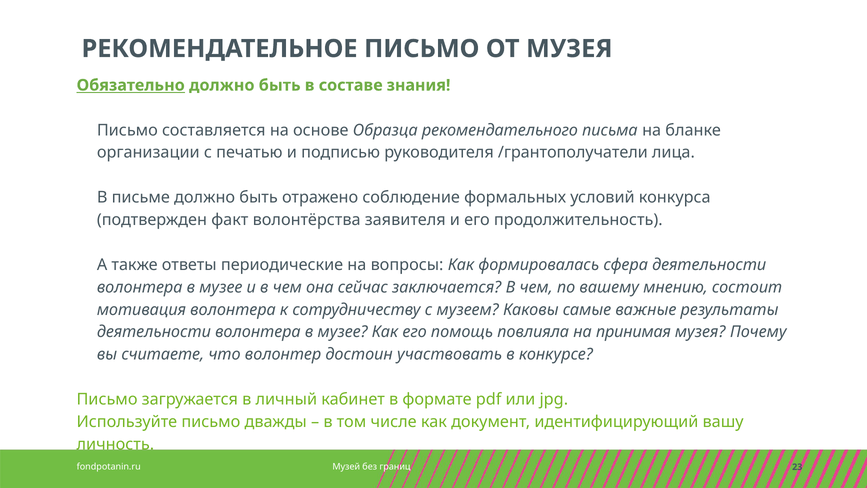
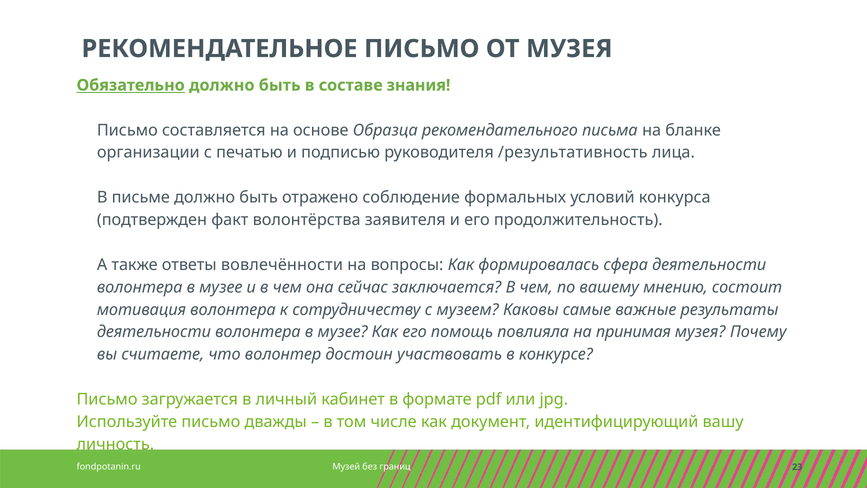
/грантополучатели: /грантополучатели -> /результативность
периодические: периодические -> вовлечённости
